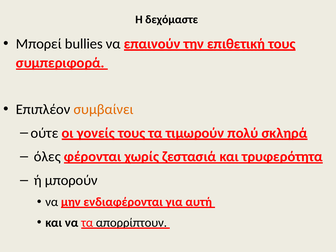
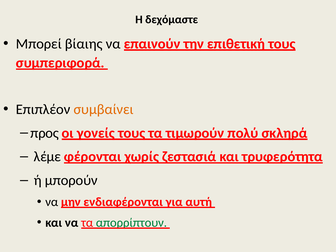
bullies: bullies -> βίαιης
ούτε: ούτε -> προς
όλες: όλες -> λέμε
απορρίπτουν colour: black -> green
